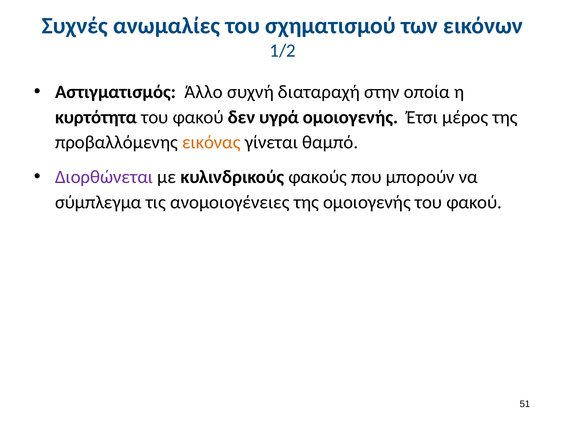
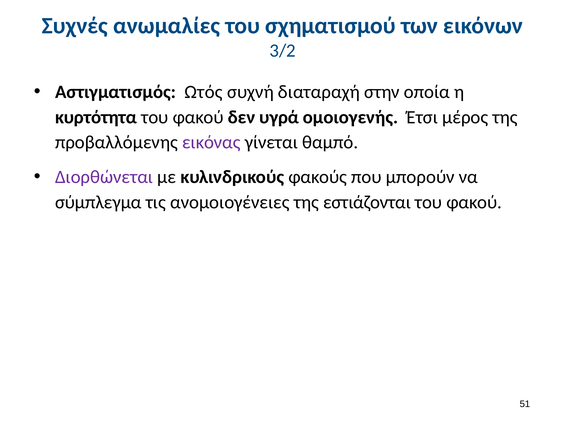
1/2: 1/2 -> 3/2
Άλλο: Άλλο -> Ωτός
εικόνας colour: orange -> purple
της ομοιογενής: ομοιογενής -> εστιάζονται
